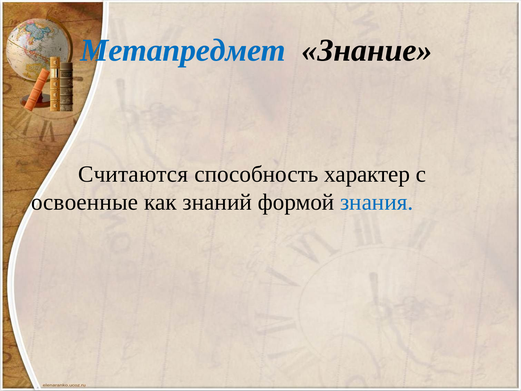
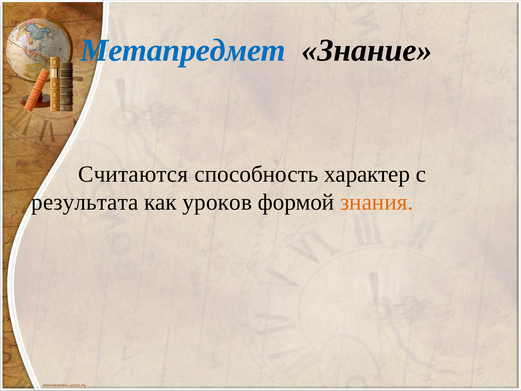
освоенные: освоенные -> результата
знаний: знаний -> уроков
знания colour: blue -> orange
